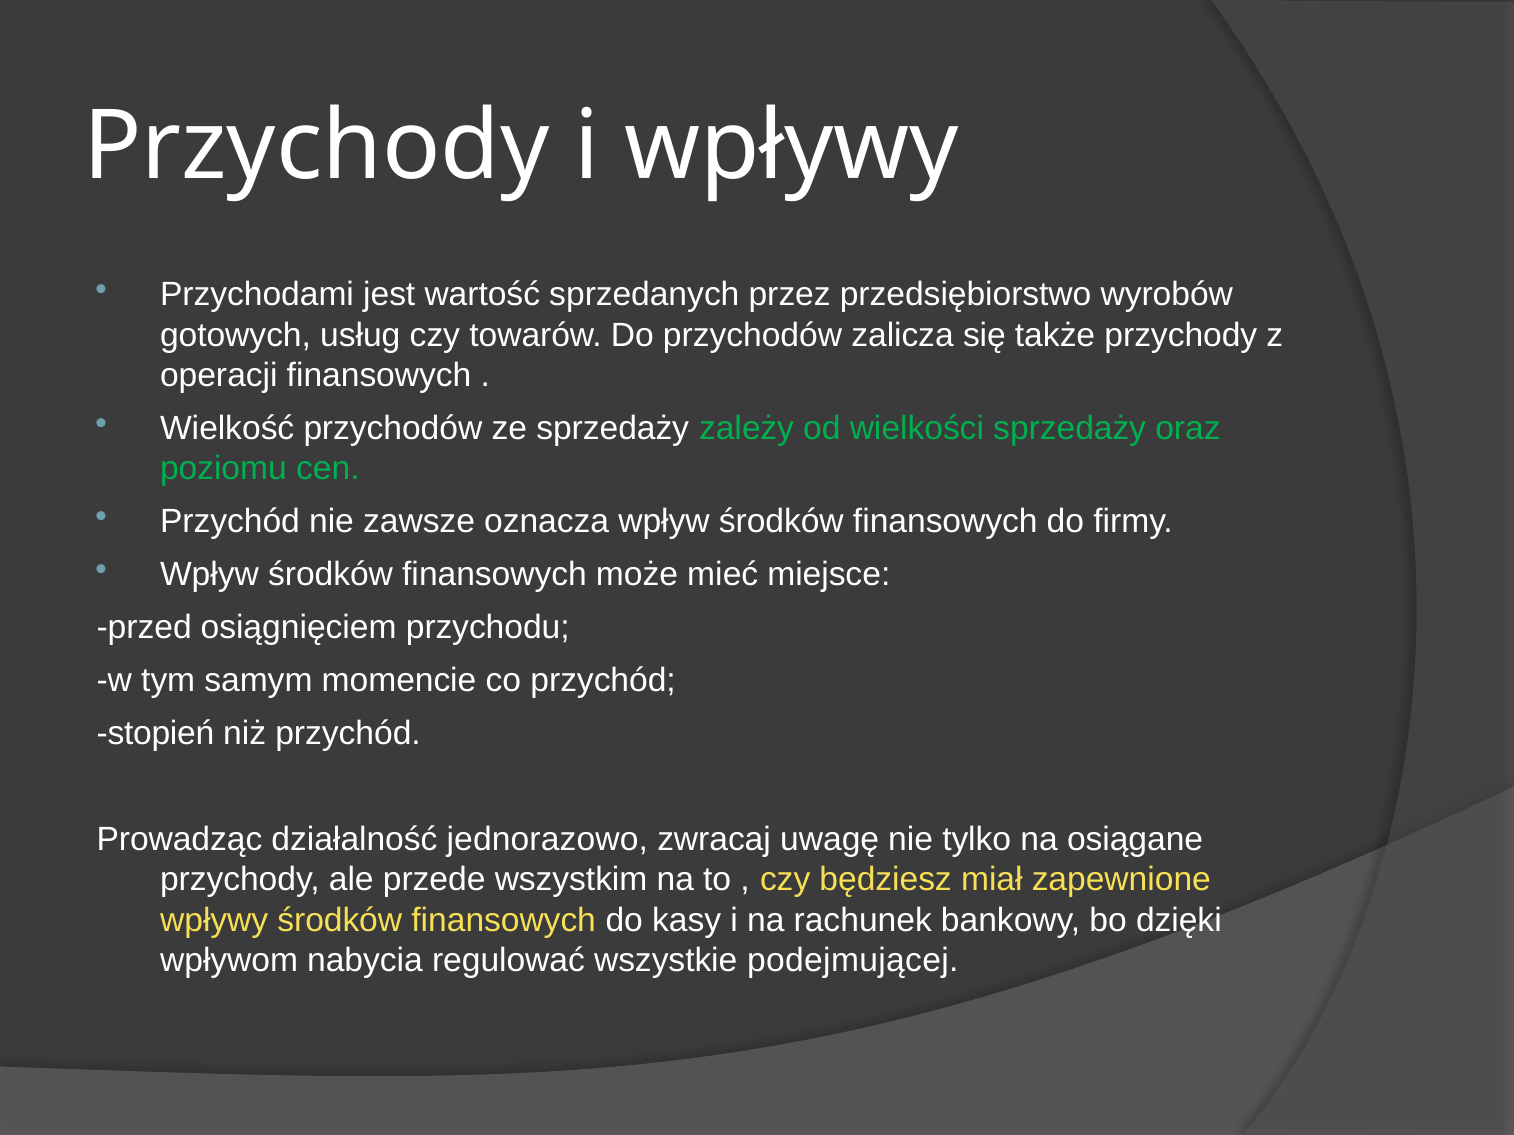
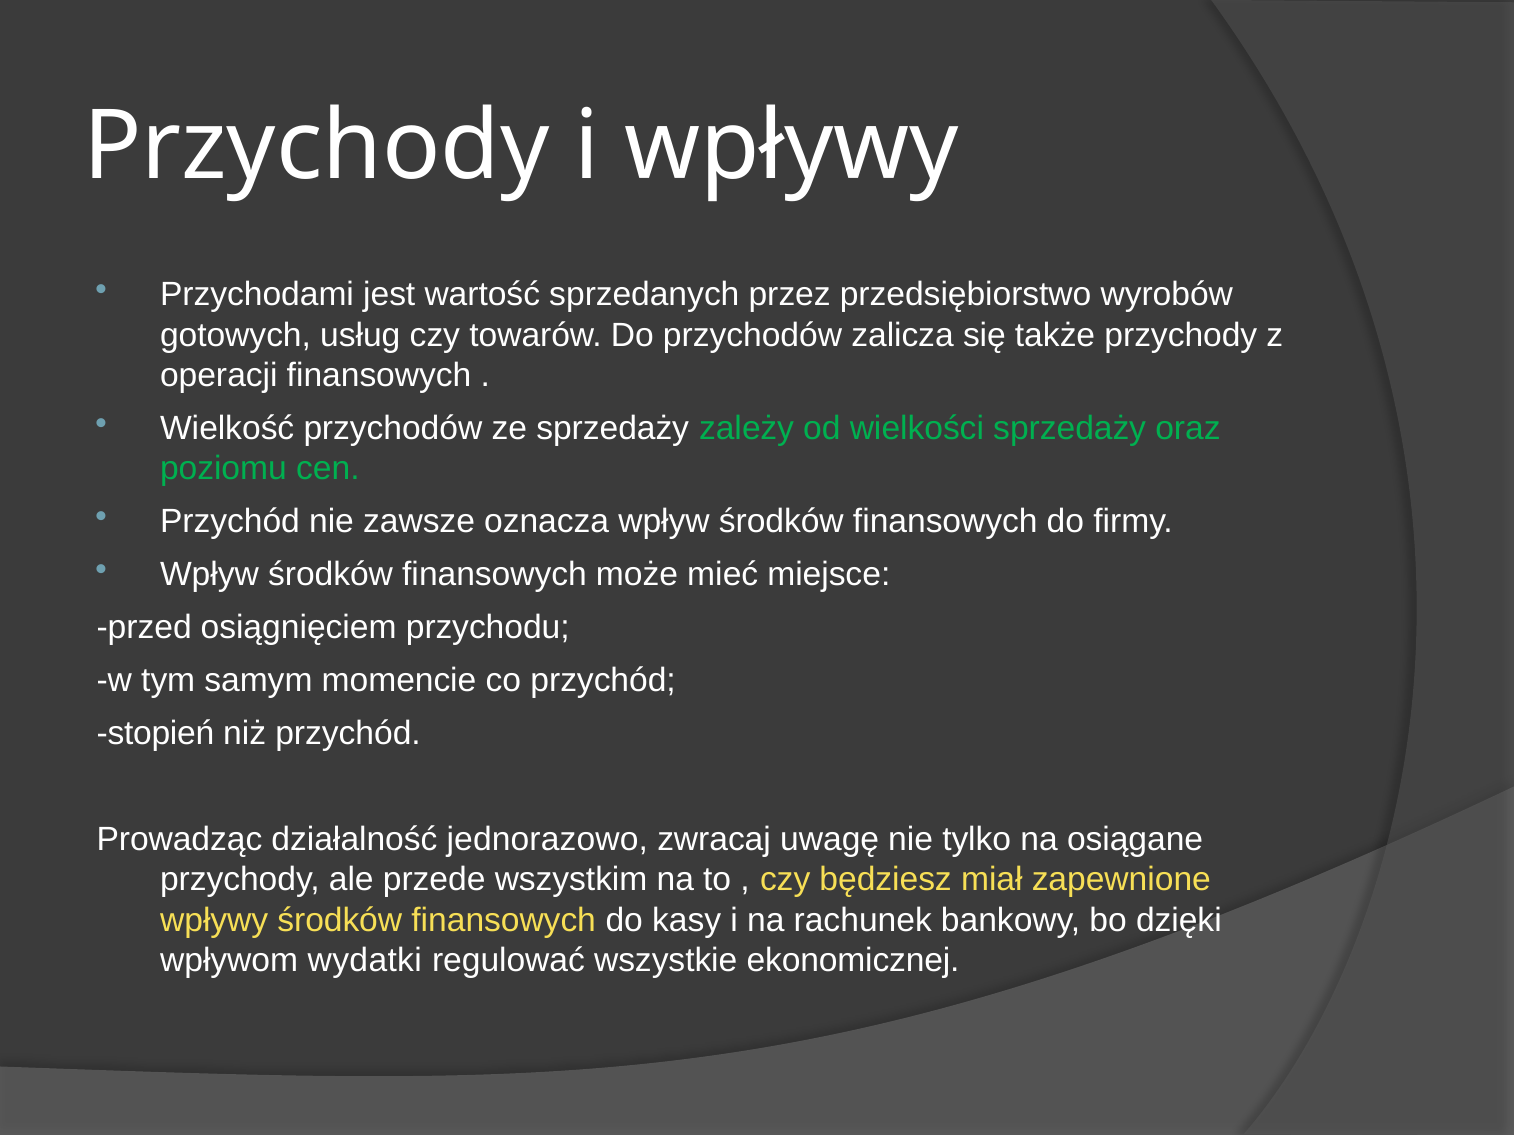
nabycia: nabycia -> wydatki
podejmującej: podejmującej -> ekonomicznej
